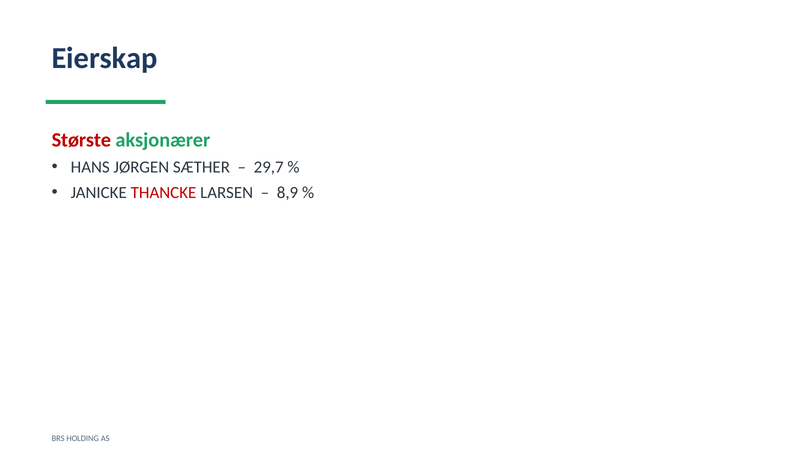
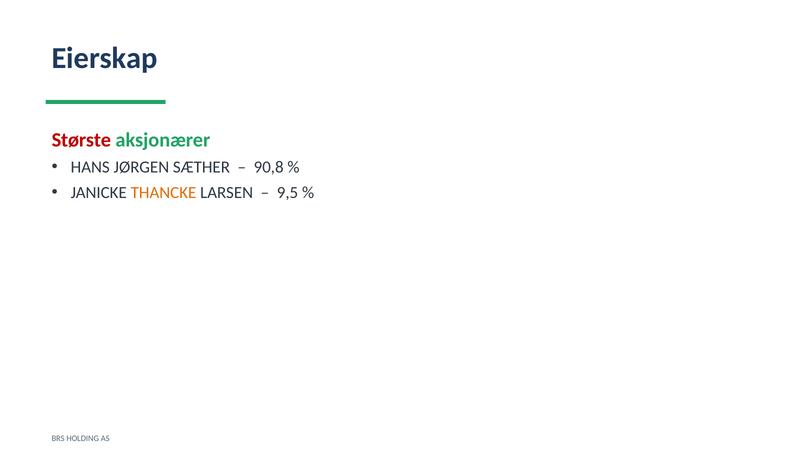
29,7: 29,7 -> 90,8
THANCKE colour: red -> orange
8,9: 8,9 -> 9,5
